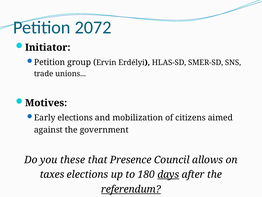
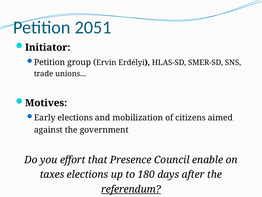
2072: 2072 -> 2051
these: these -> effort
allows: allows -> enable
days underline: present -> none
